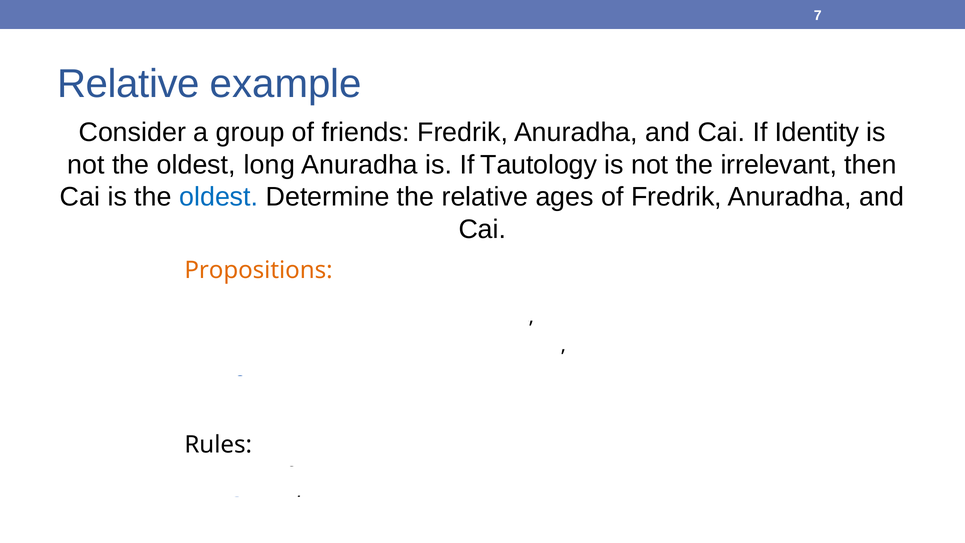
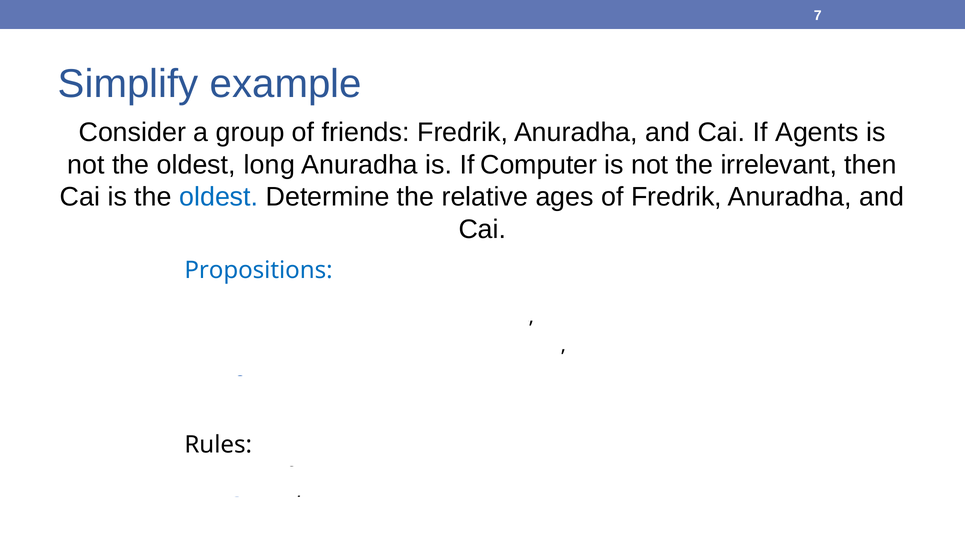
Relative at (128, 84): Relative -> Simplify
Identity: Identity -> Agents
Tautology: Tautology -> Computer
Propositions colour: orange -> blue
